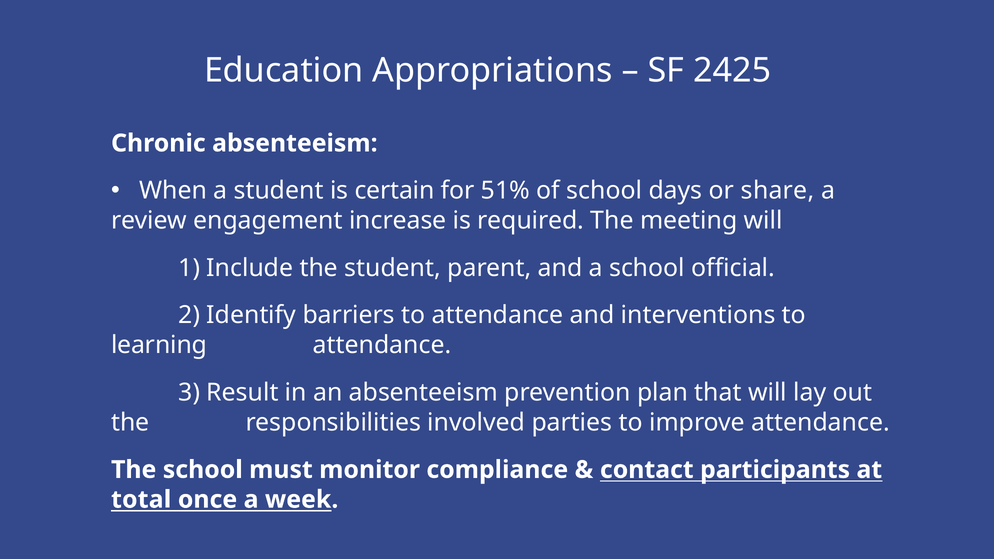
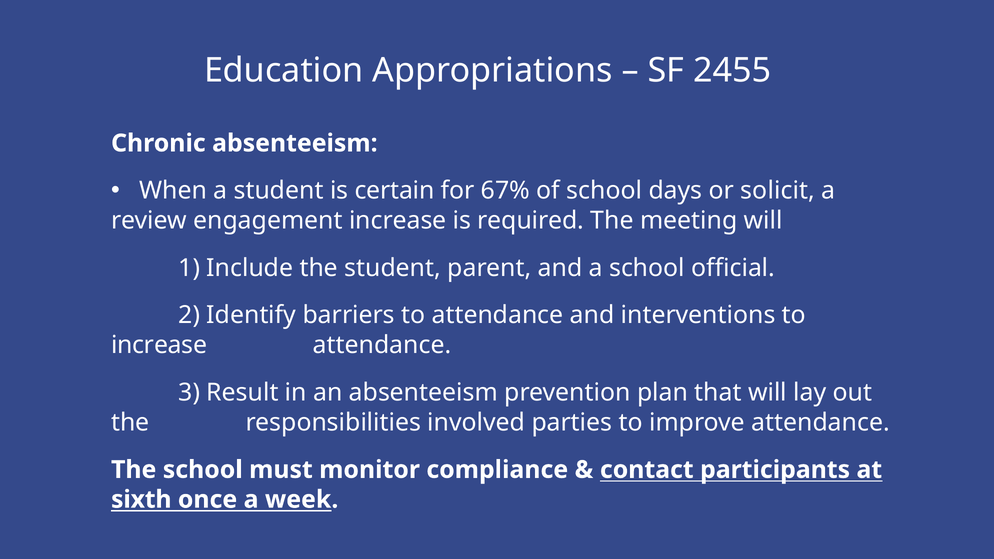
2425: 2425 -> 2455
51%: 51% -> 67%
share: share -> solicit
learning at (159, 345): learning -> increase
total: total -> sixth
